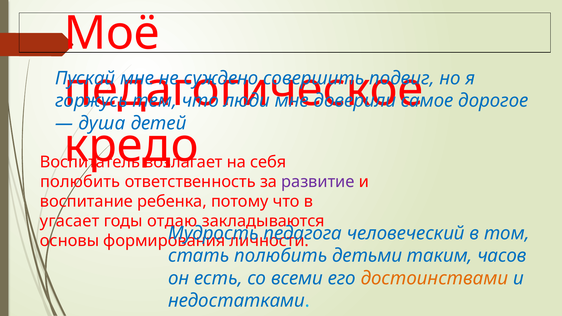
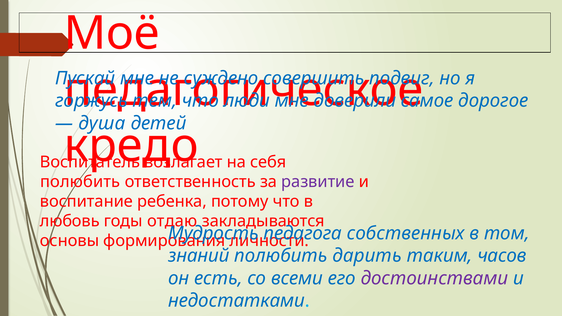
угасает: угасает -> любовь
человеческий: человеческий -> собственных
стать: стать -> знаний
детьми: детьми -> дарить
достоинствами colour: orange -> purple
